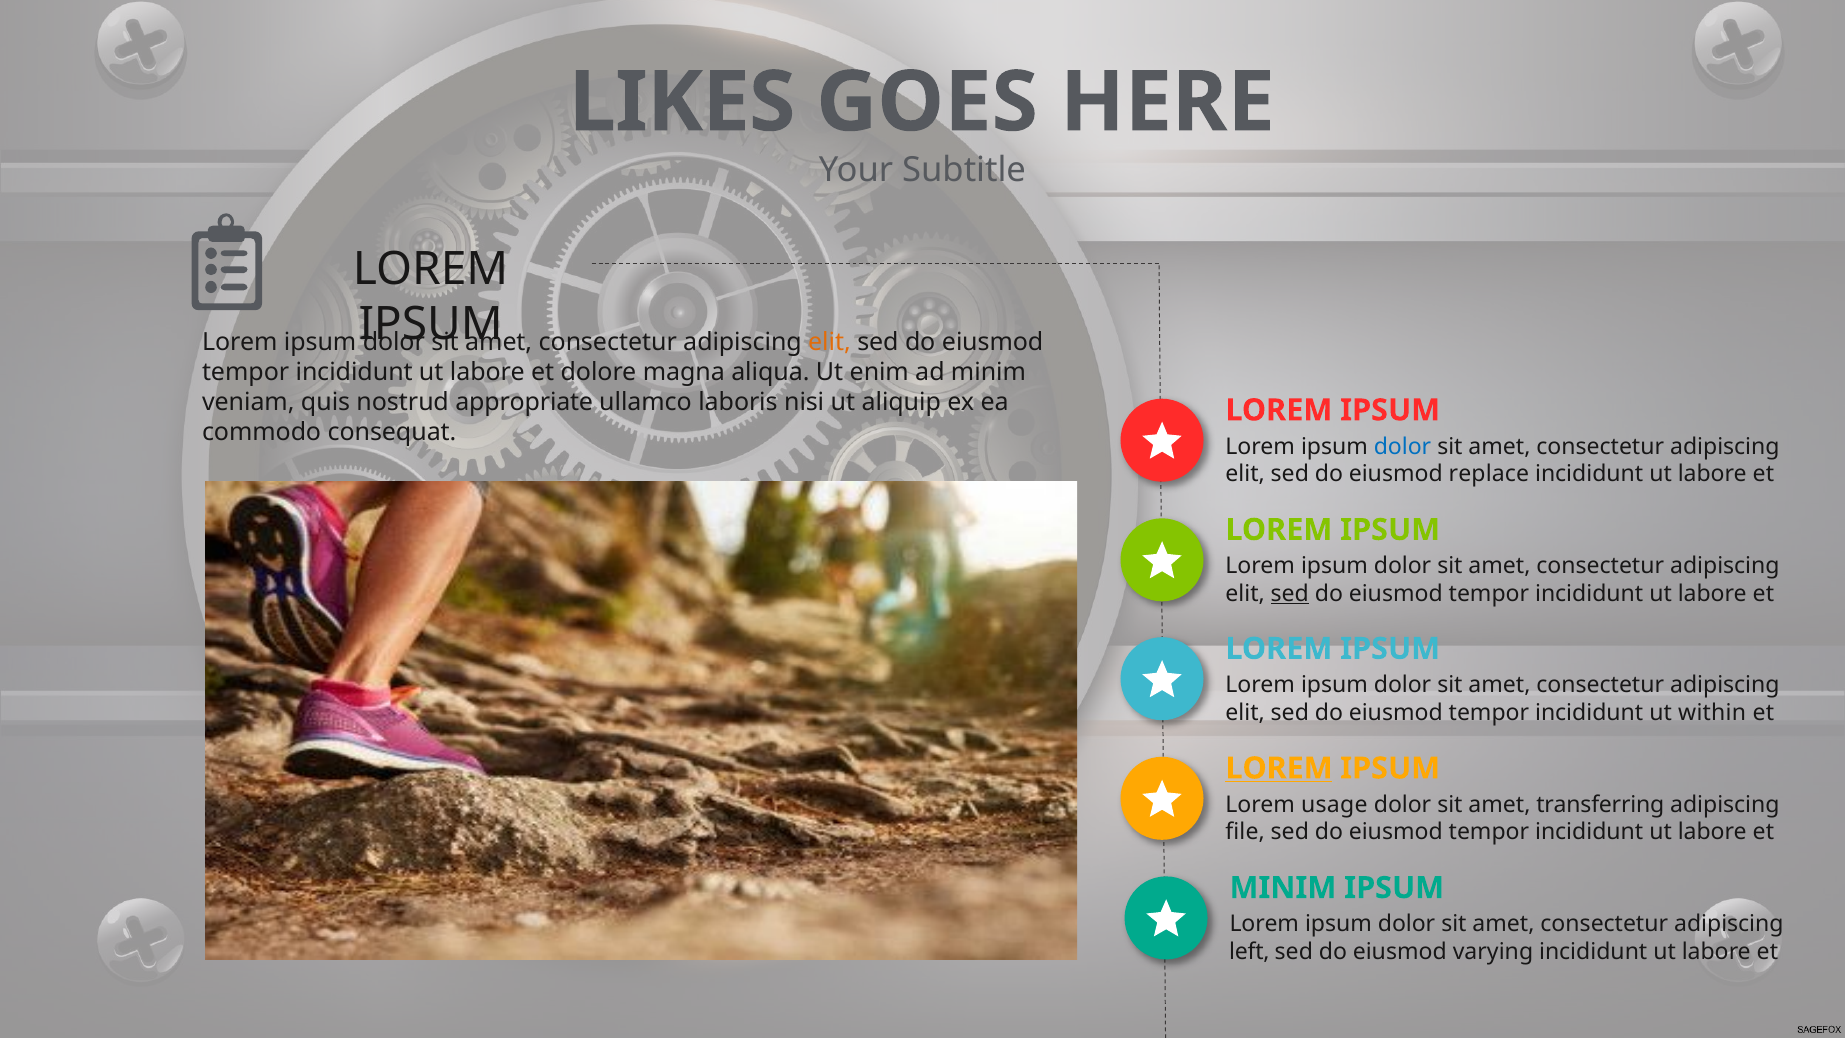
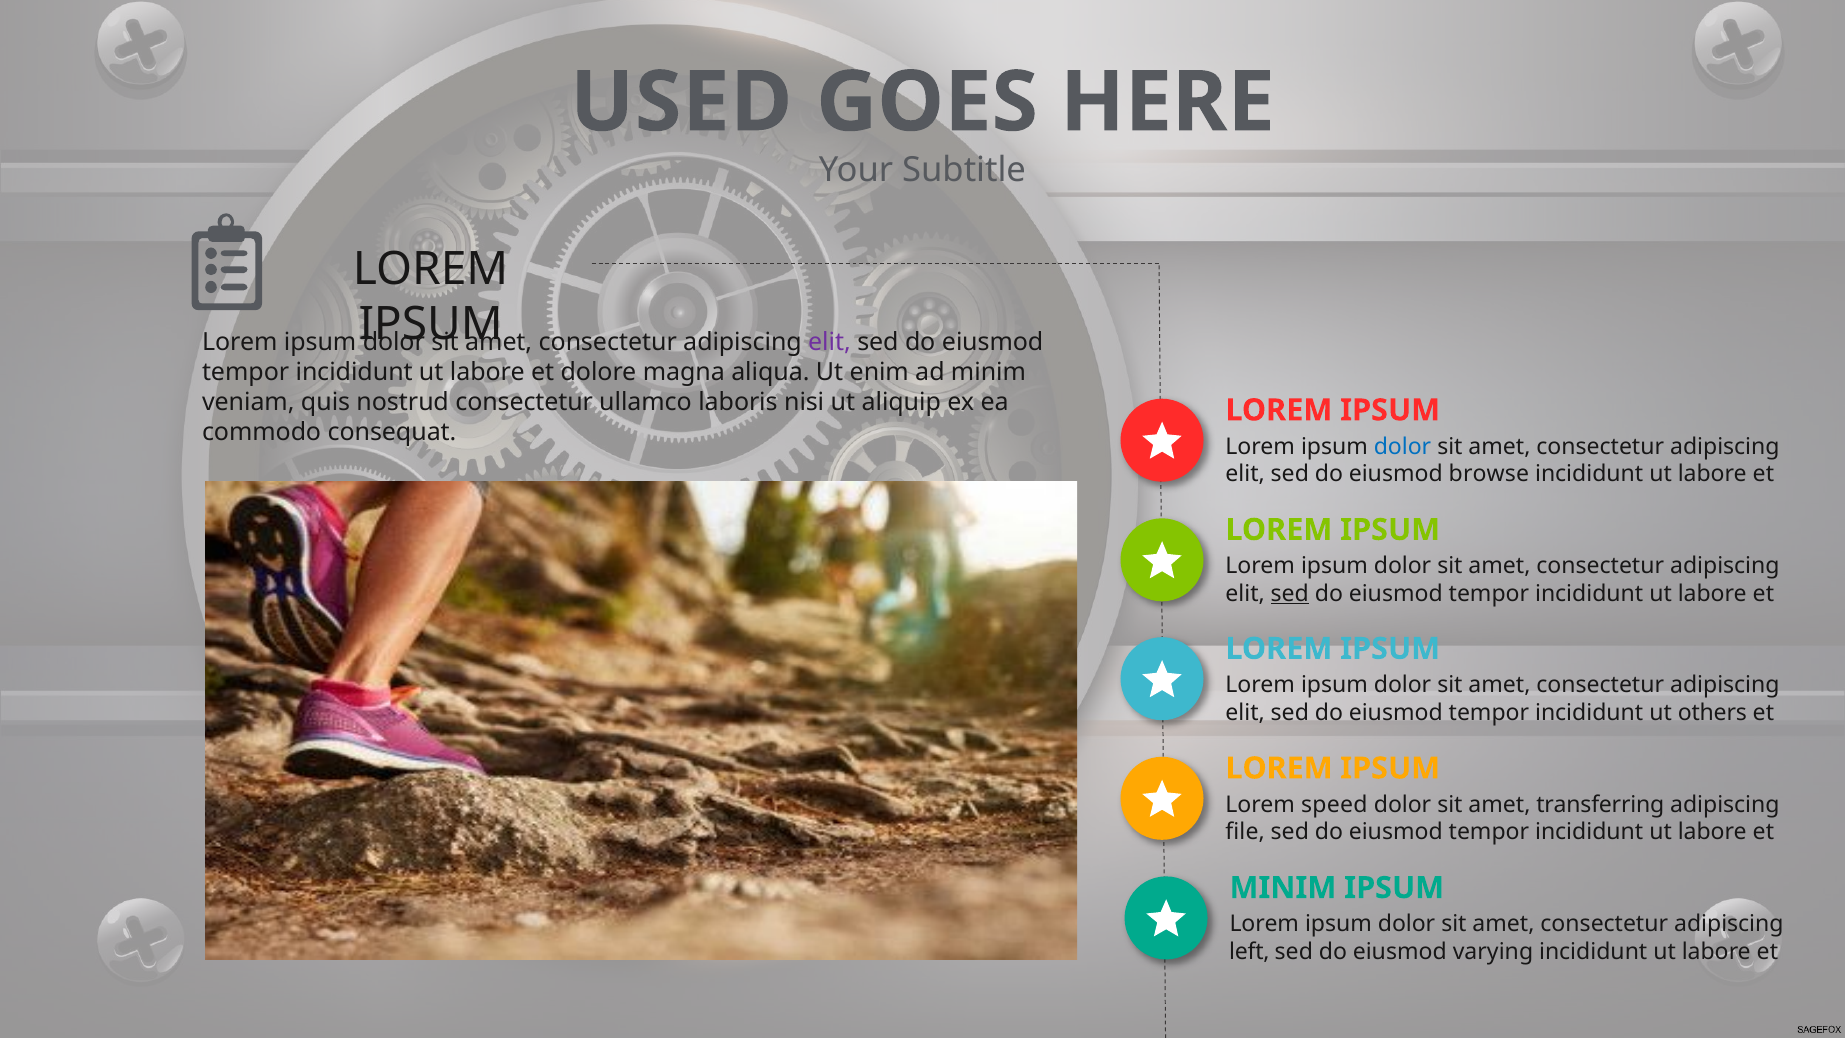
LIKES: LIKES -> USED
elit at (829, 342) colour: orange -> purple
nostrud appropriate: appropriate -> consectetur
replace: replace -> browse
within: within -> others
LOREM at (1279, 768) underline: present -> none
usage: usage -> speed
